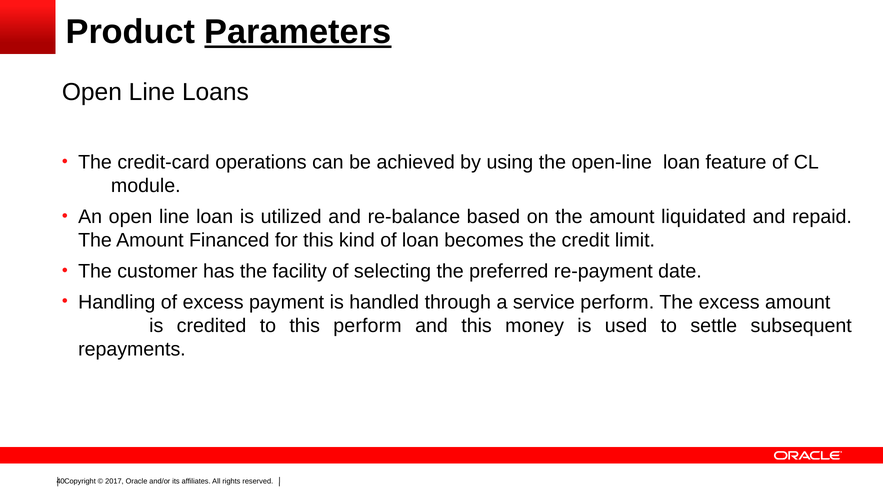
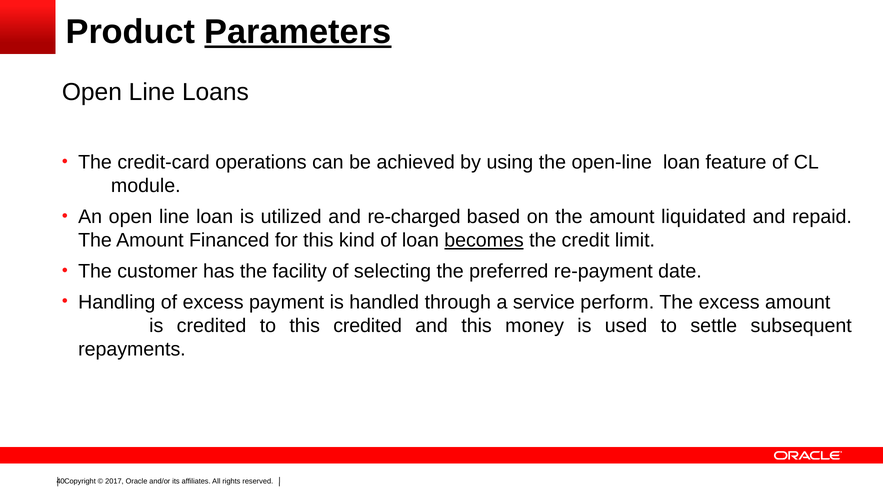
re-balance: re-balance -> re-charged
becomes underline: none -> present
this perform: perform -> credited
